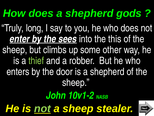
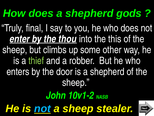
long: long -> final
sees: sees -> thou
not at (42, 108) colour: light green -> light blue
